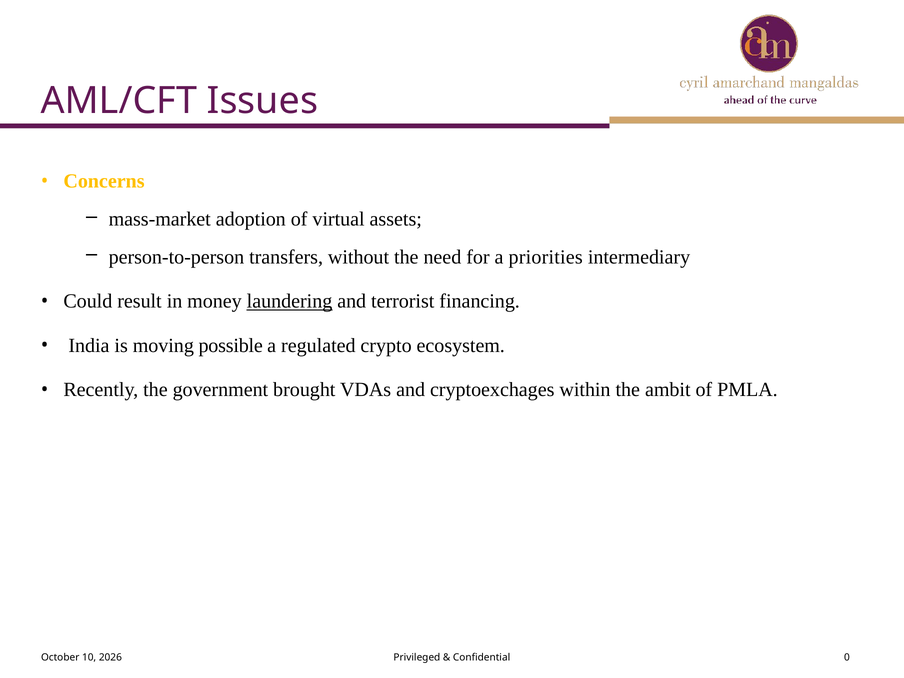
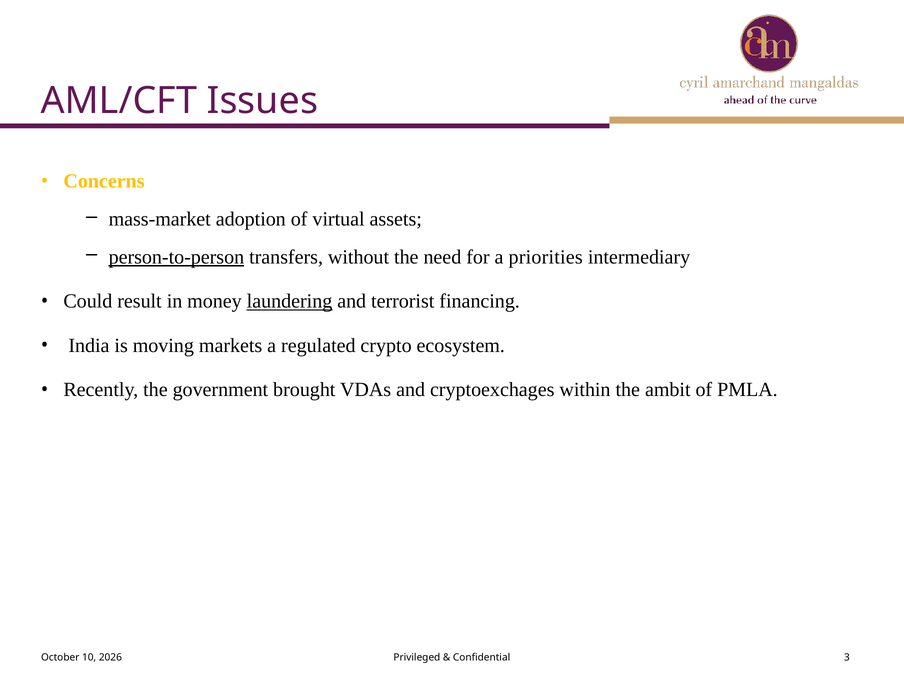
person-to-person underline: none -> present
possible: possible -> markets
0: 0 -> 3
